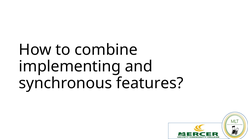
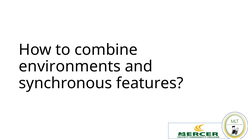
implementing: implementing -> environments
